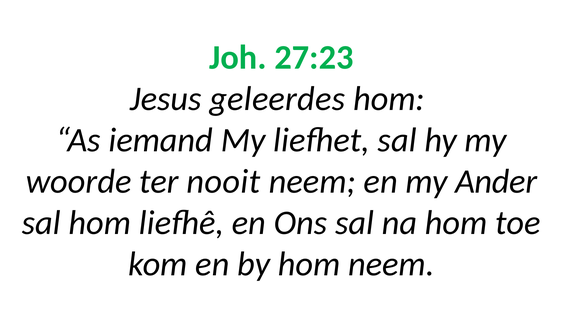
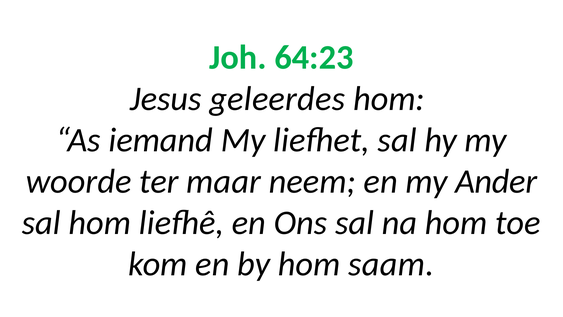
27:23: 27:23 -> 64:23
nooit: nooit -> maar
hom neem: neem -> saam
